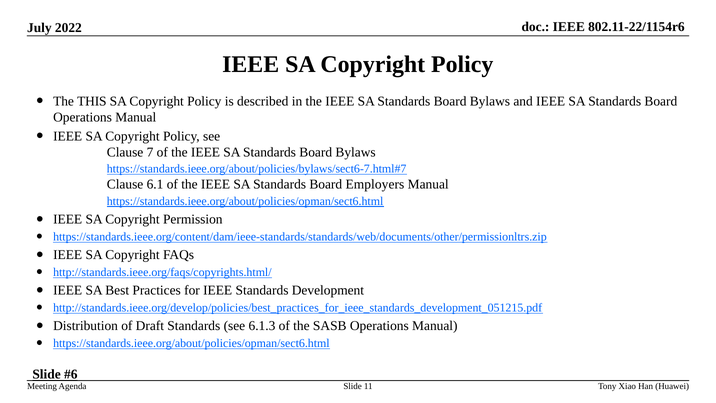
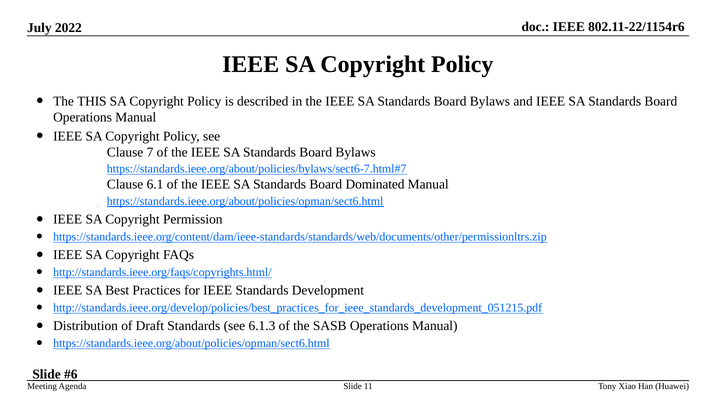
Employers: Employers -> Dominated
